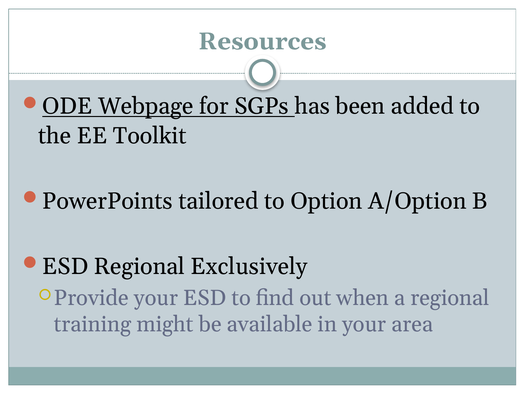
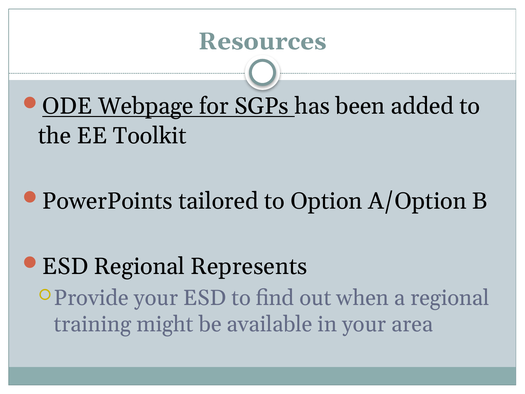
Exclusively: Exclusively -> Represents
